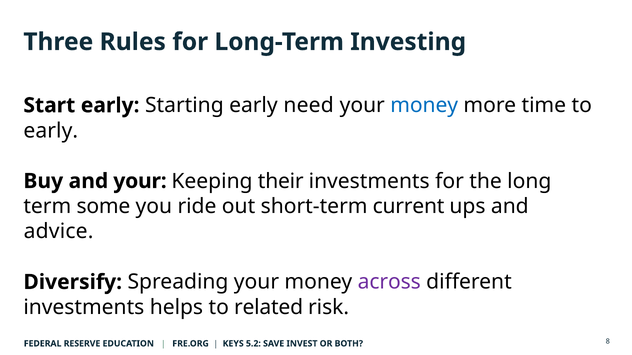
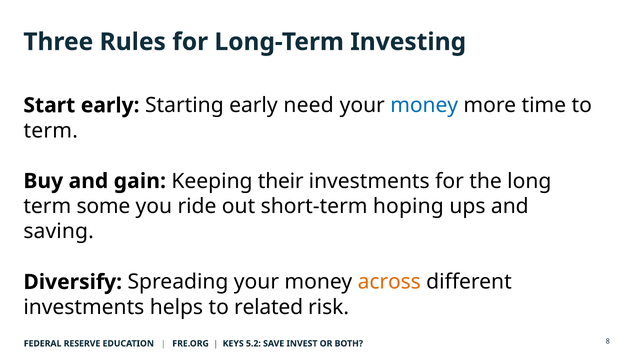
early at (51, 131): early -> term
and your: your -> gain
current: current -> hoping
advice: advice -> saving
across colour: purple -> orange
